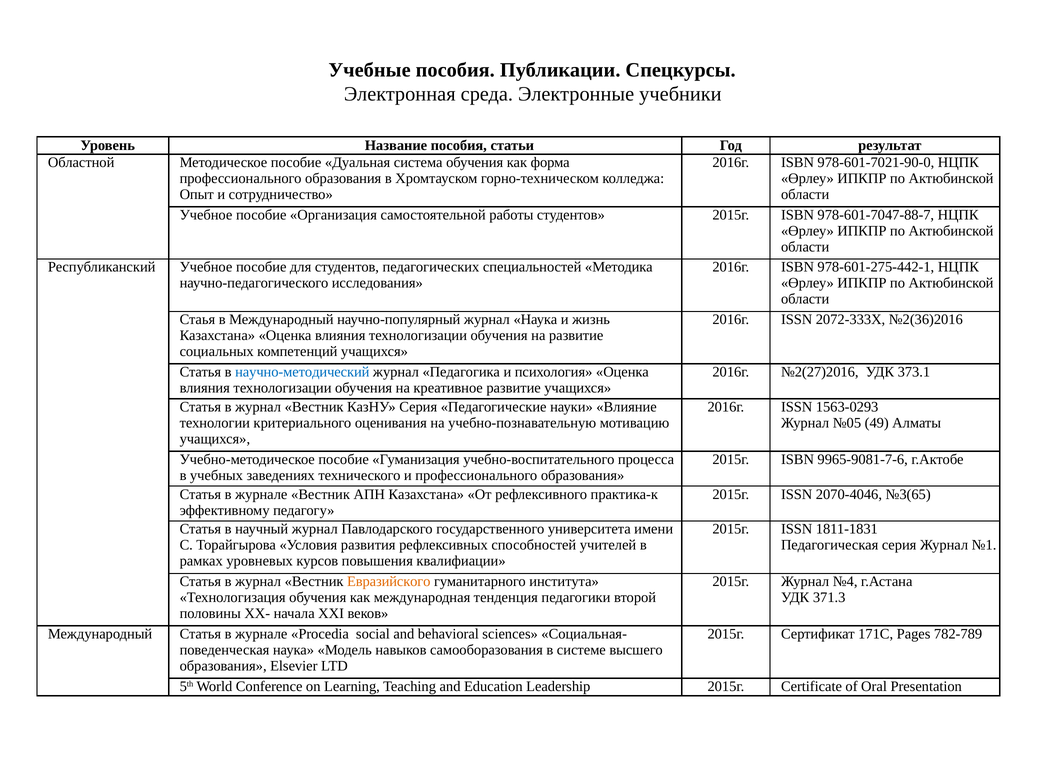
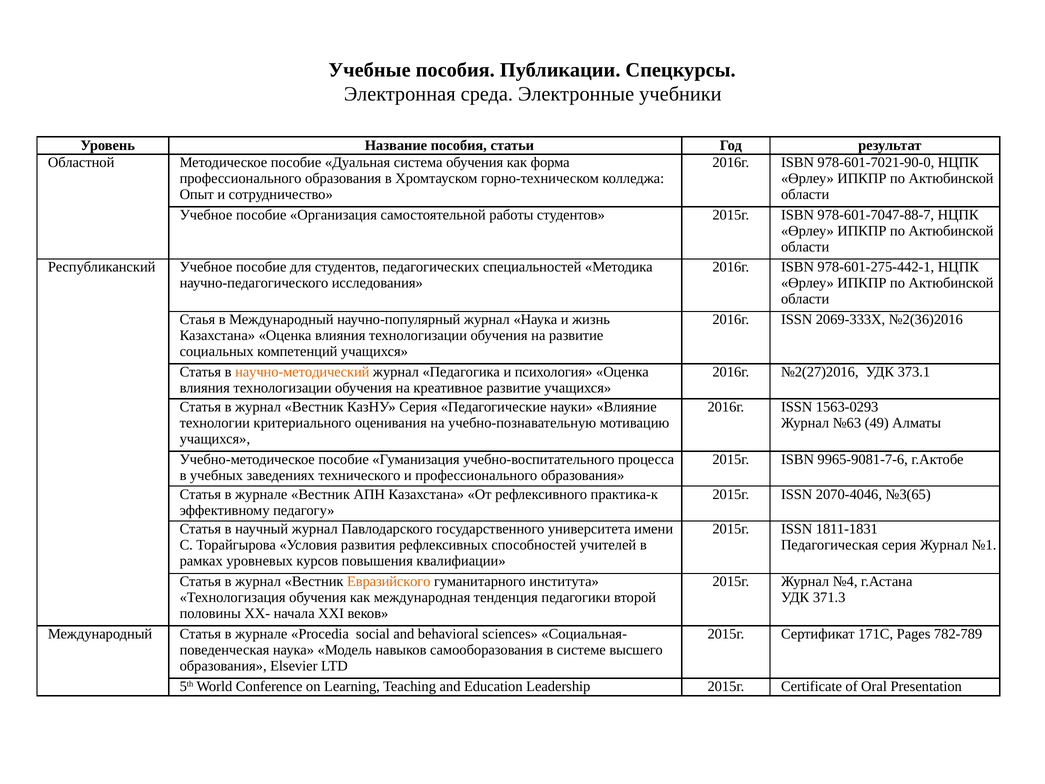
2072-333Х: 2072-333Х -> 2069-333Х
научно-методический colour: blue -> orange
№05: №05 -> №63
